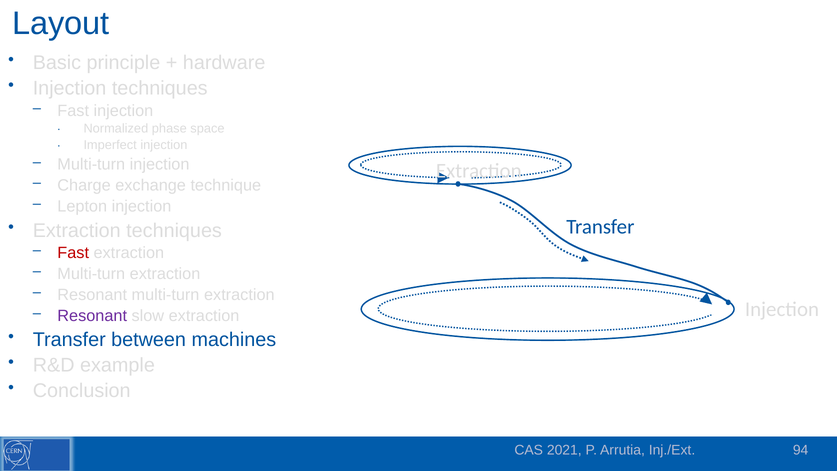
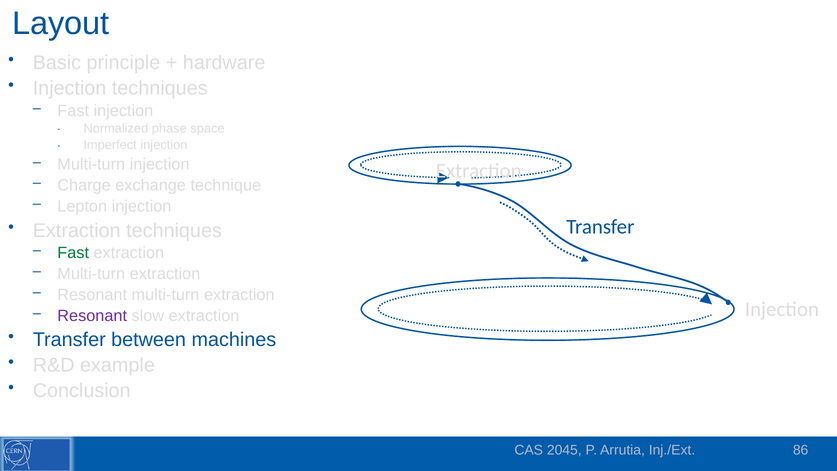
Fast at (73, 253) colour: red -> green
2021: 2021 -> 2045
94: 94 -> 86
